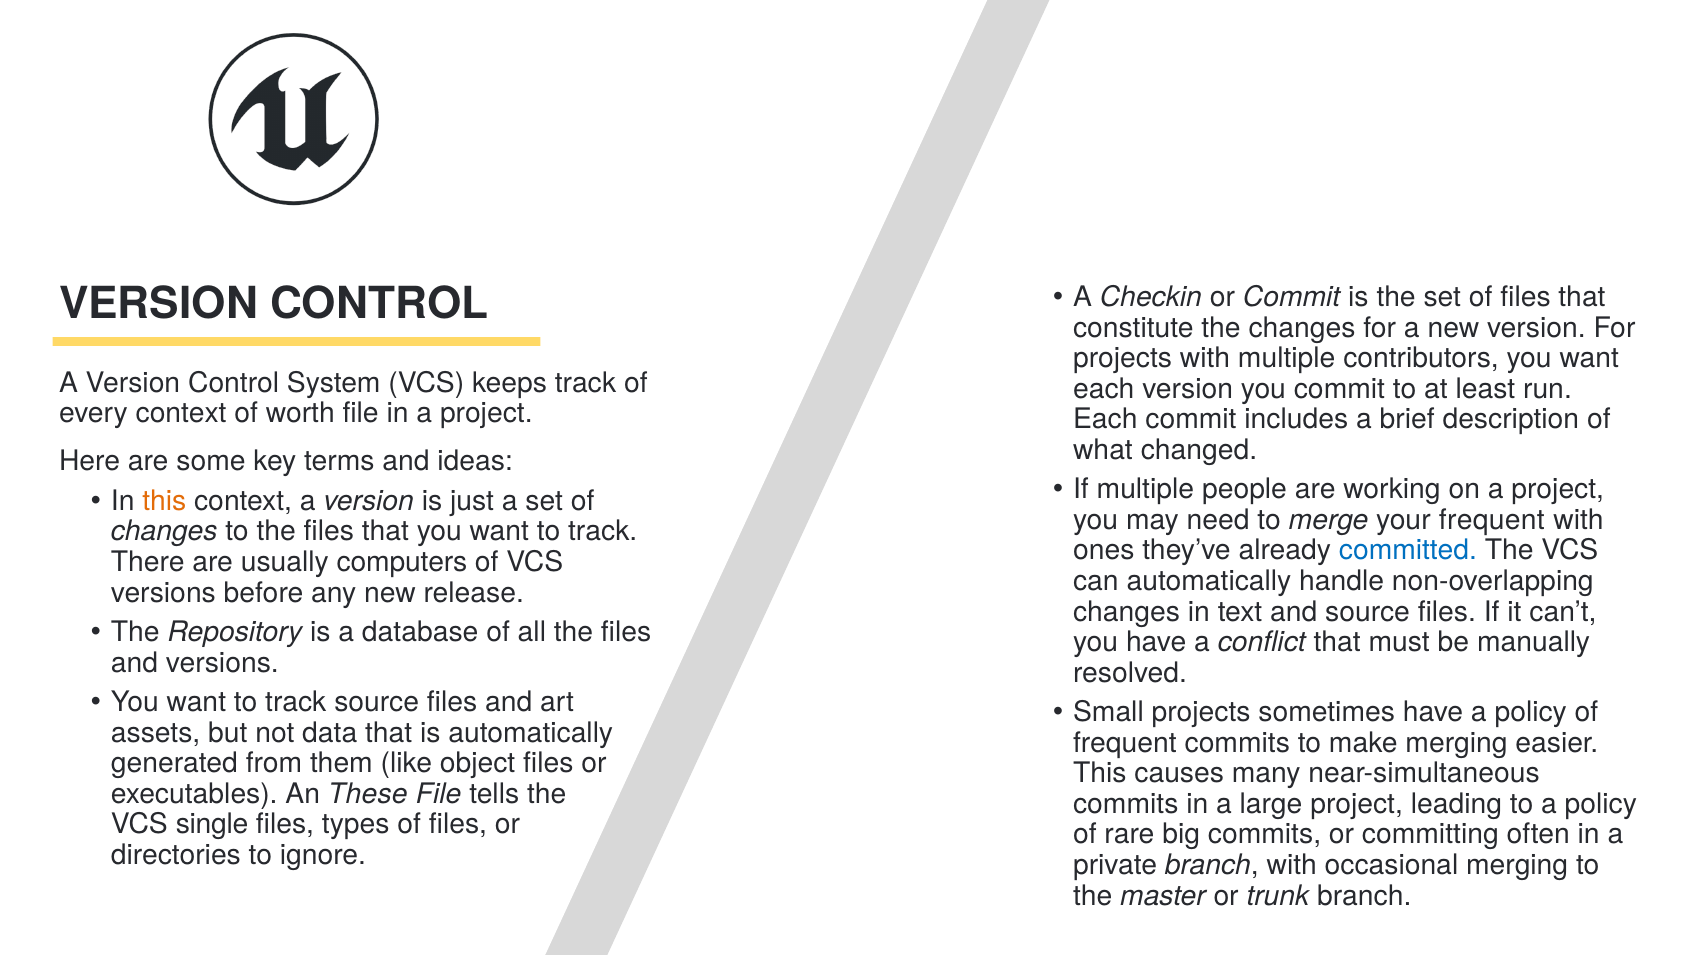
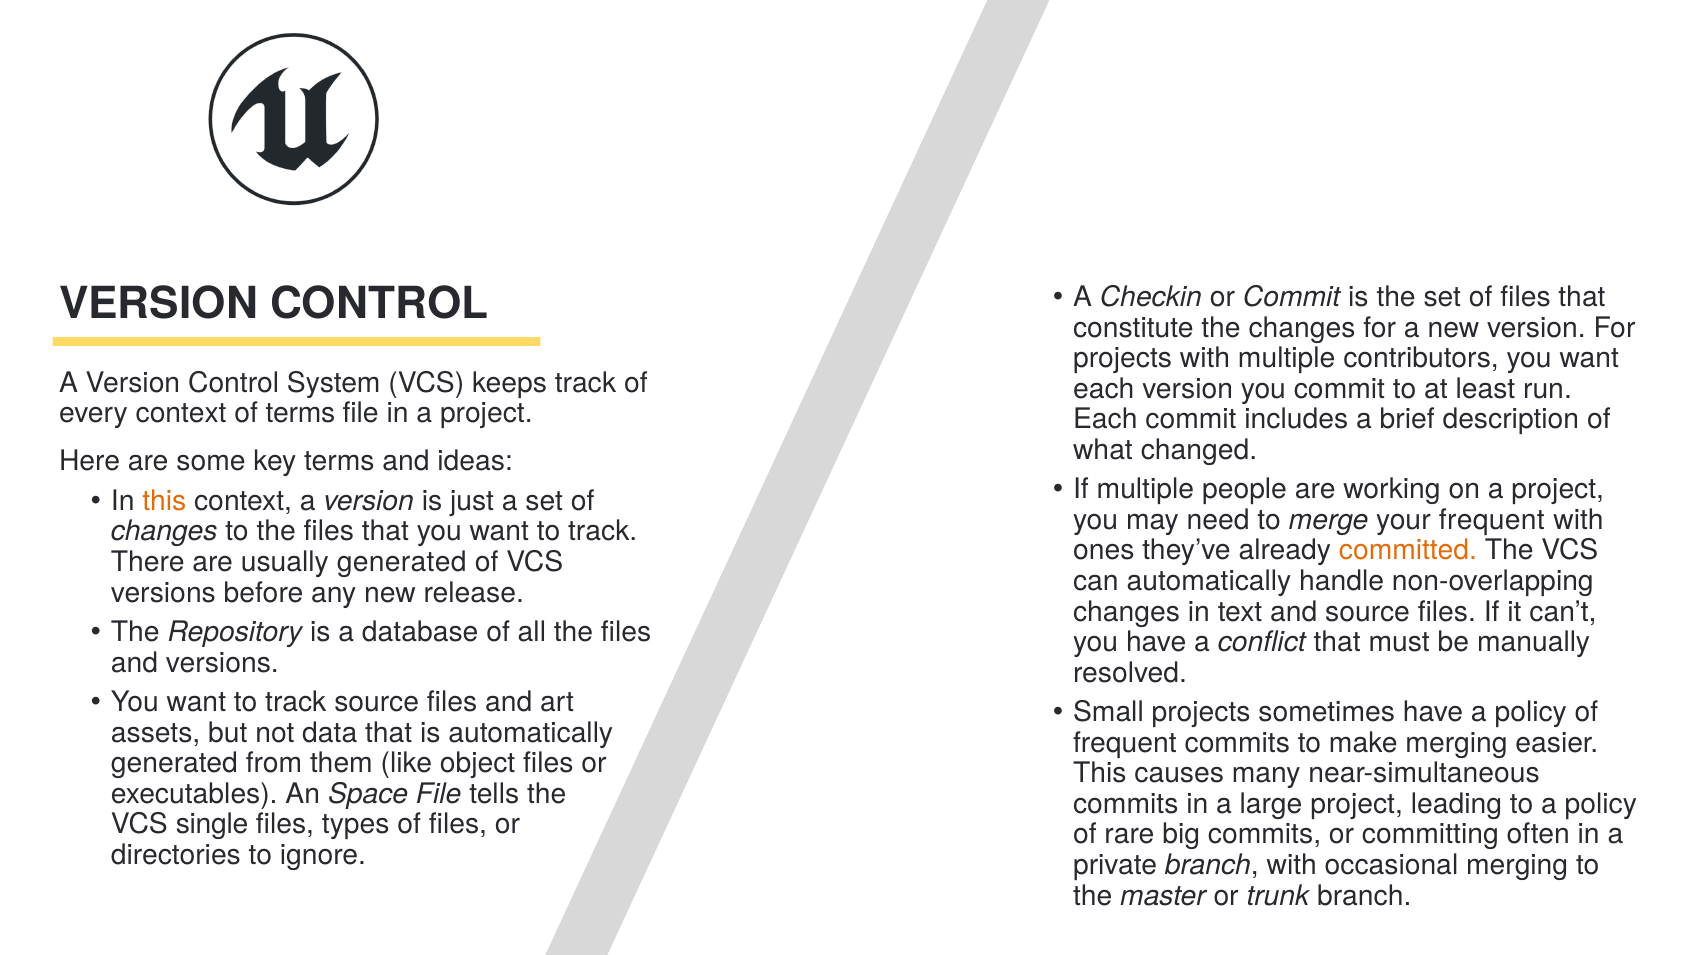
of worth: worth -> terms
committed colour: blue -> orange
usually computers: computers -> generated
These: These -> Space
